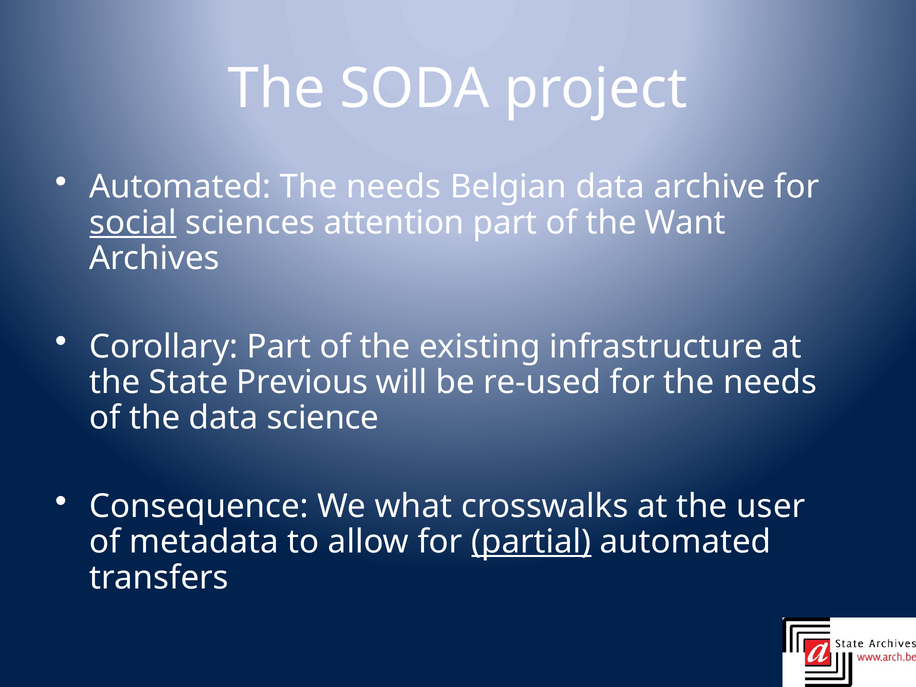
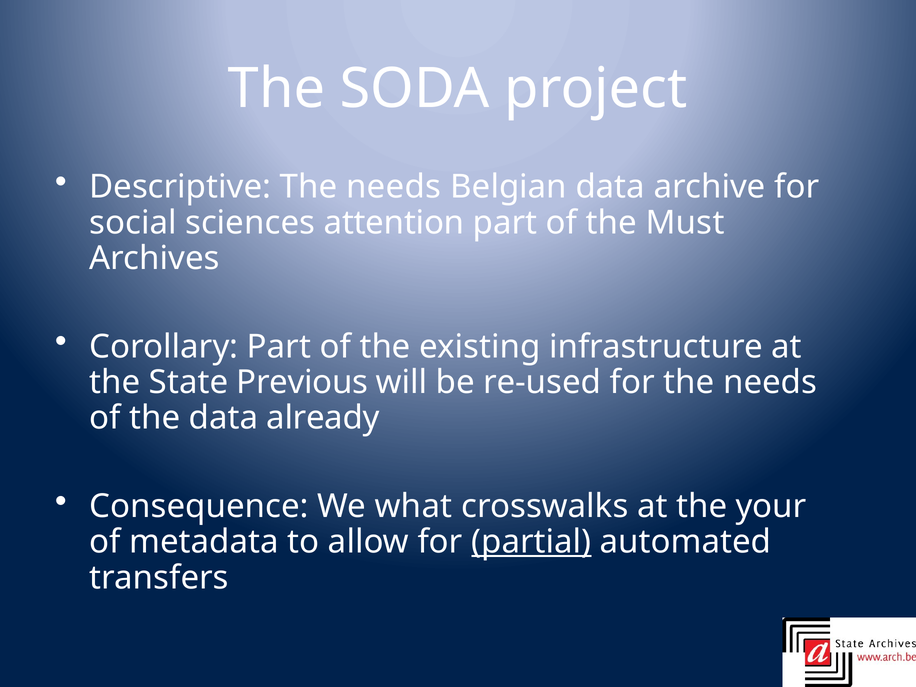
Automated at (180, 187): Automated -> Descriptive
social underline: present -> none
Want: Want -> Must
science: science -> already
user: user -> your
